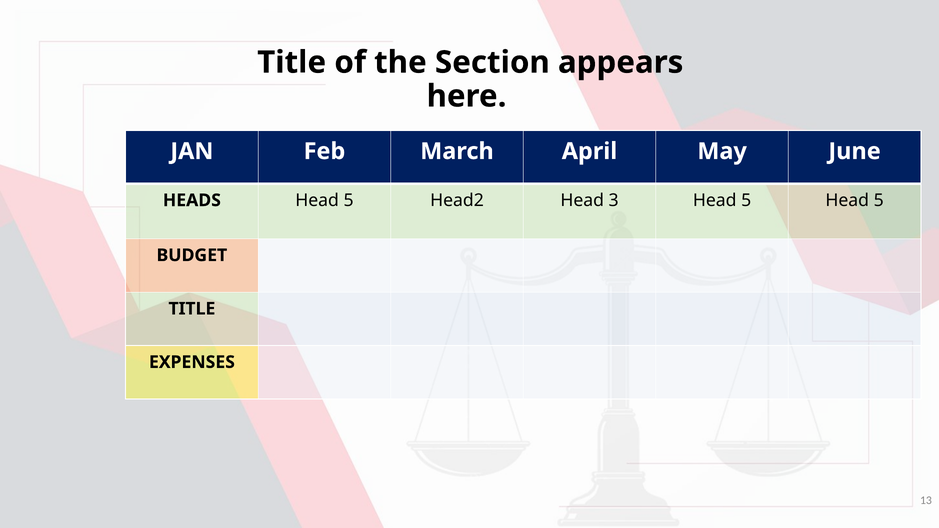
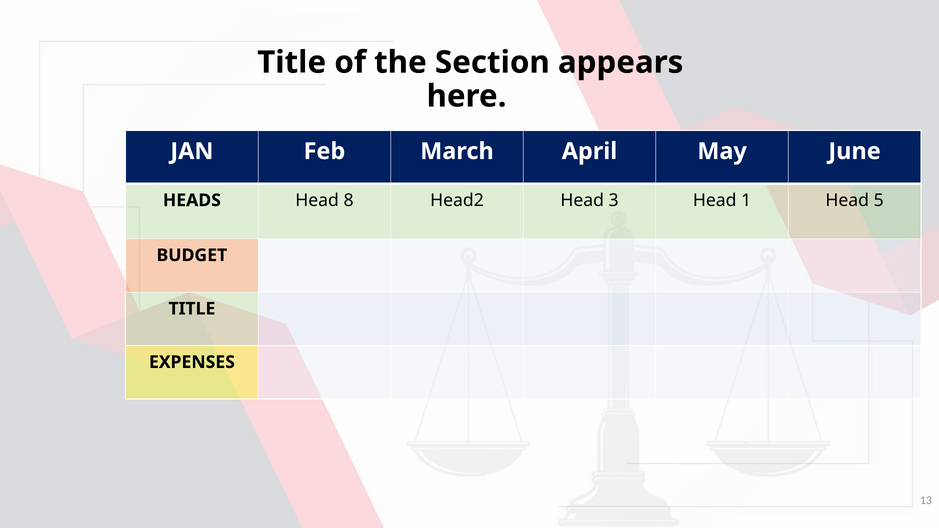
HEADS Head 5: 5 -> 8
3 Head 5: 5 -> 1
